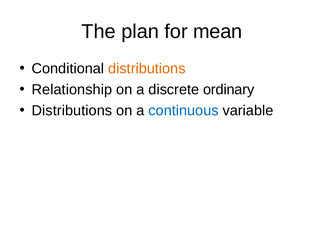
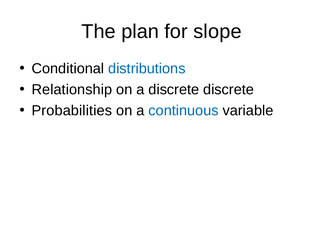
mean: mean -> slope
distributions at (147, 68) colour: orange -> blue
discrete ordinary: ordinary -> discrete
Distributions at (72, 110): Distributions -> Probabilities
